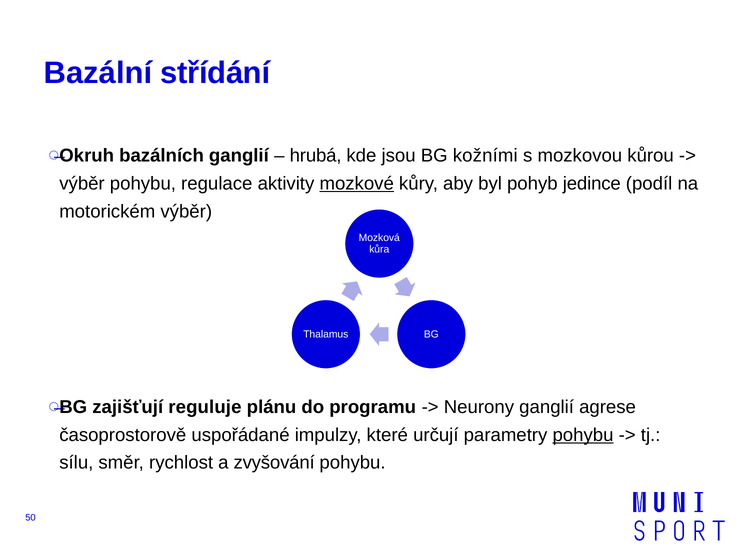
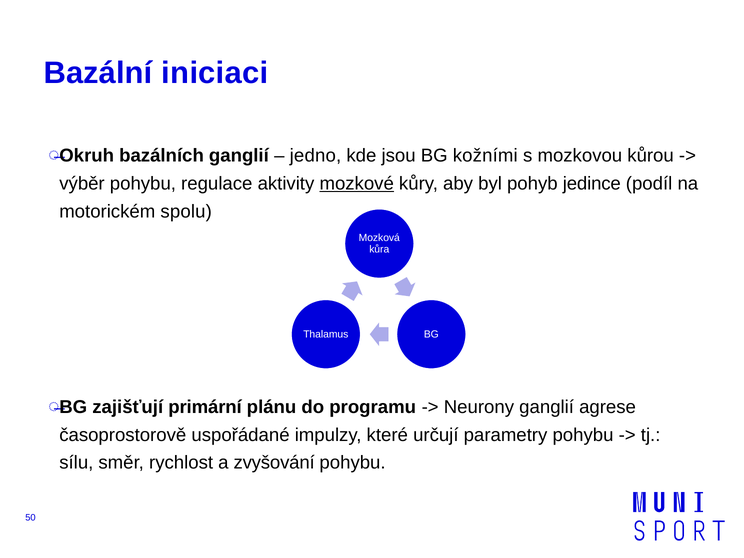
střídání: střídání -> iniciaci
hrubá: hrubá -> jedno
motorickém výběr: výběr -> spolu
reguluje: reguluje -> primární
pohybu at (583, 435) underline: present -> none
